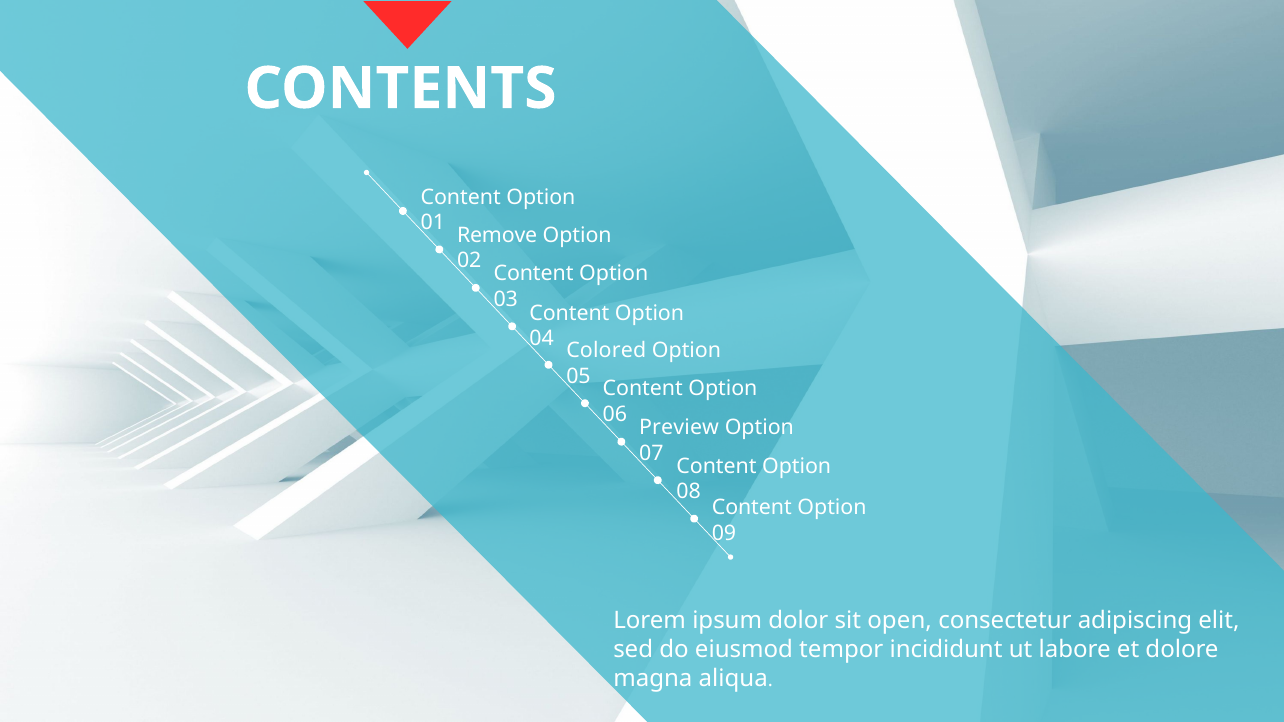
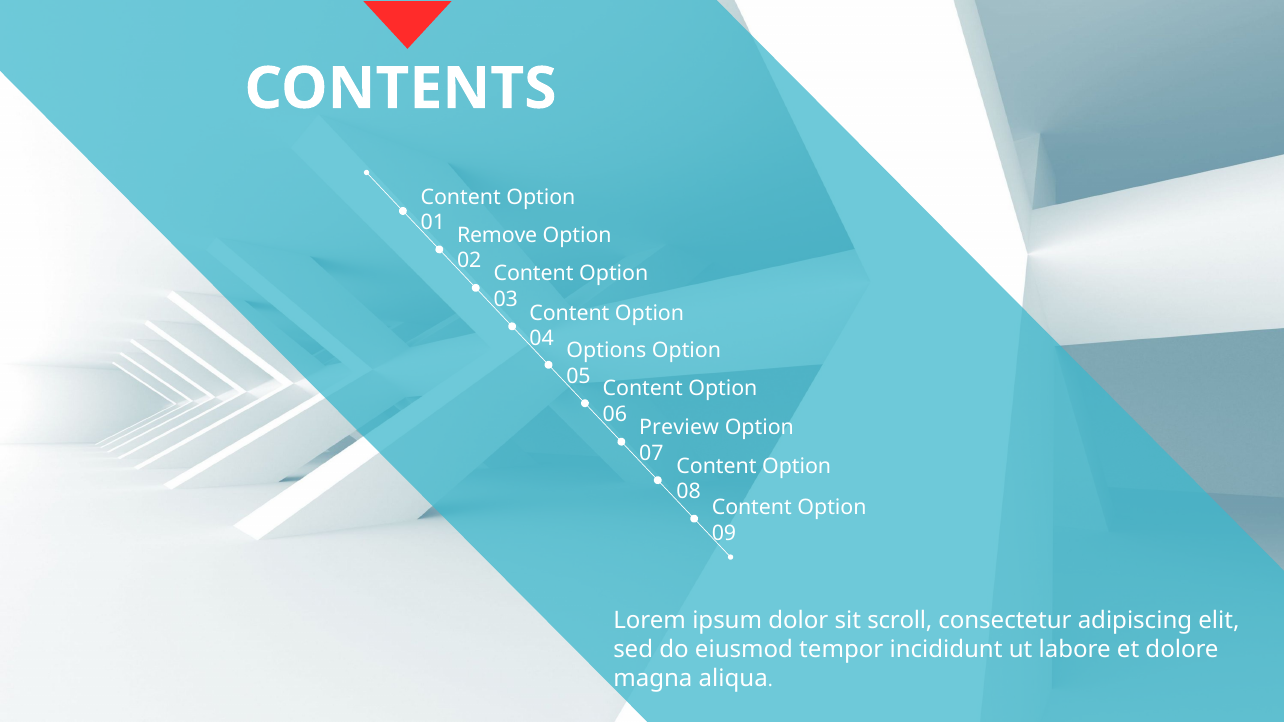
Colored: Colored -> Options
open: open -> scroll
